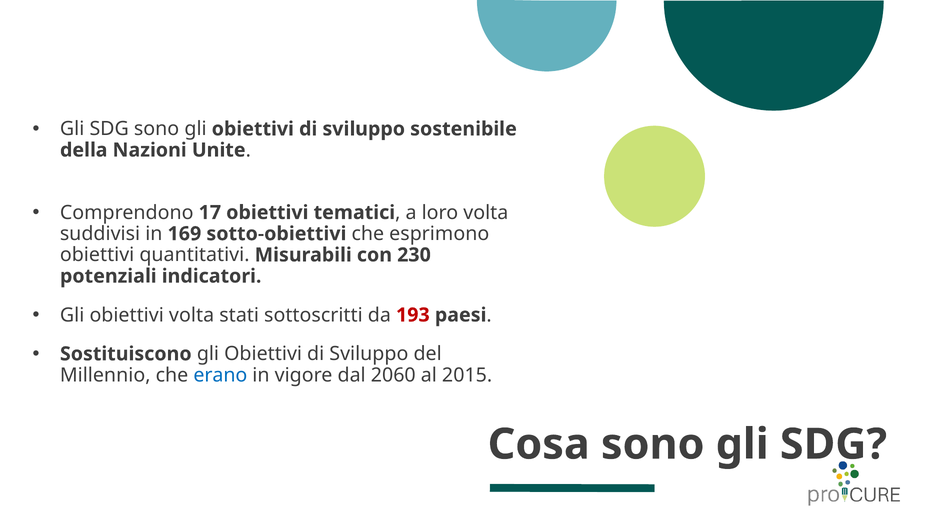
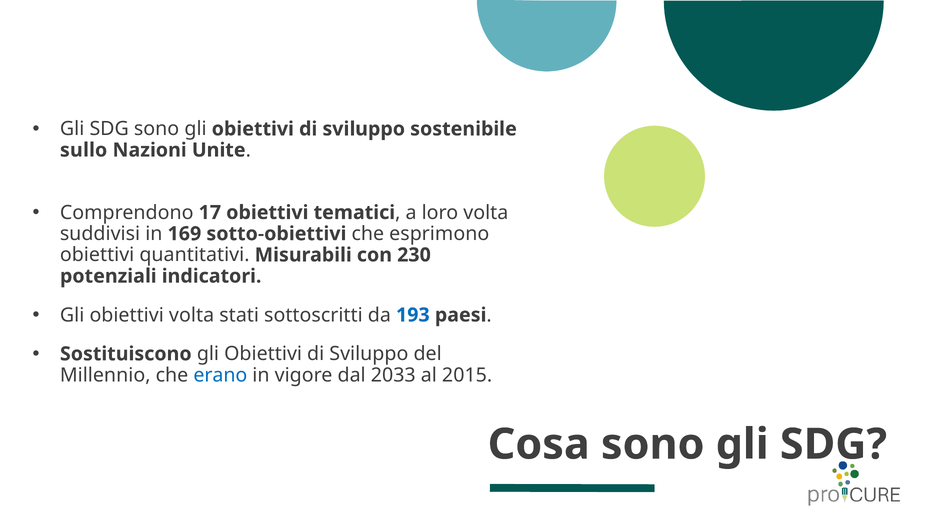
della: della -> sullo
193 colour: red -> blue
2060: 2060 -> 2033
